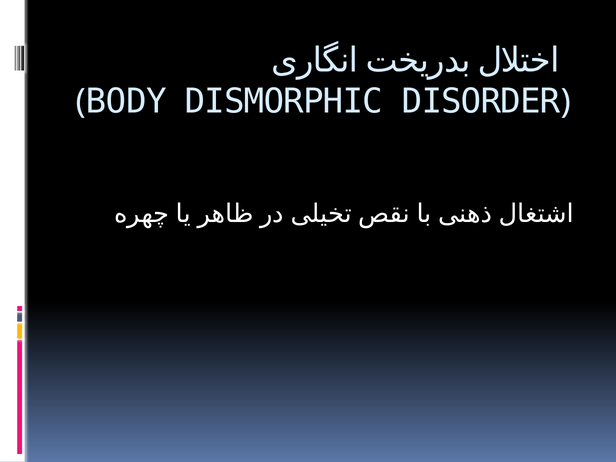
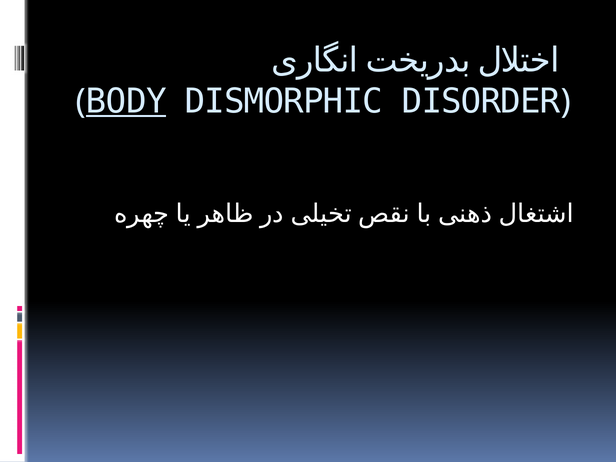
BODY underline: none -> present
